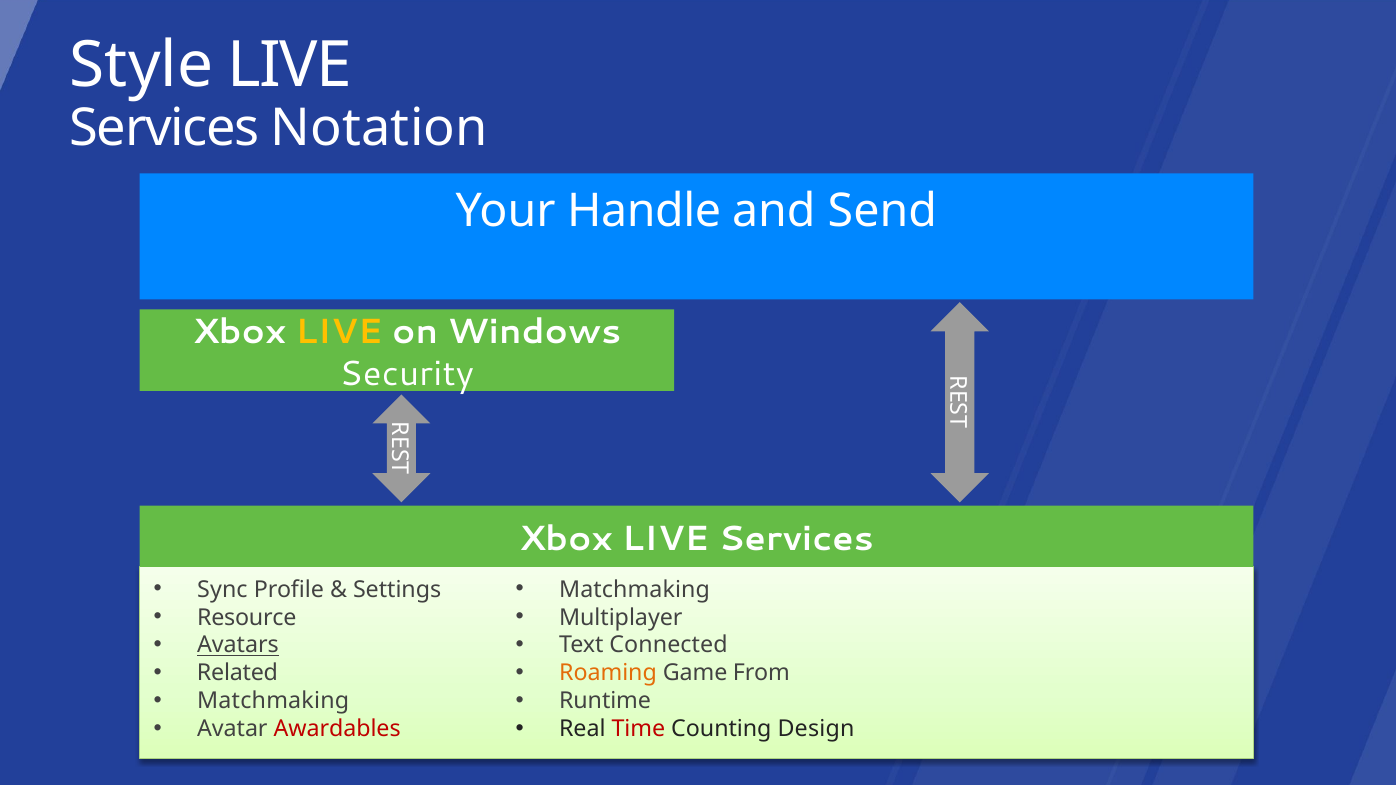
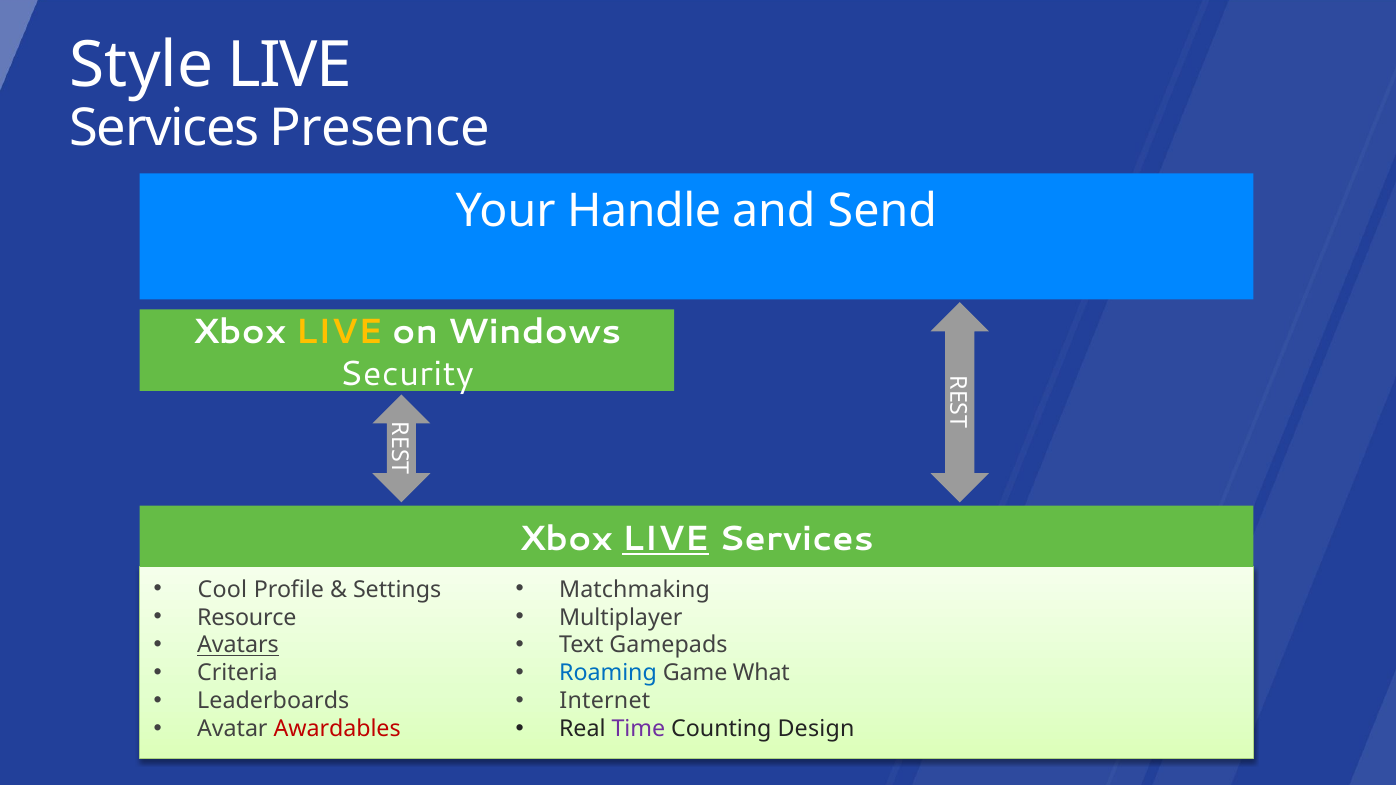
Notation: Notation -> Presence
LIVE at (665, 539) underline: none -> present
Sync: Sync -> Cool
Connected: Connected -> Gamepads
Related: Related -> Criteria
Roaming colour: orange -> blue
From: From -> What
Matchmaking at (273, 701): Matchmaking -> Leaderboards
Runtime: Runtime -> Internet
Time colour: red -> purple
